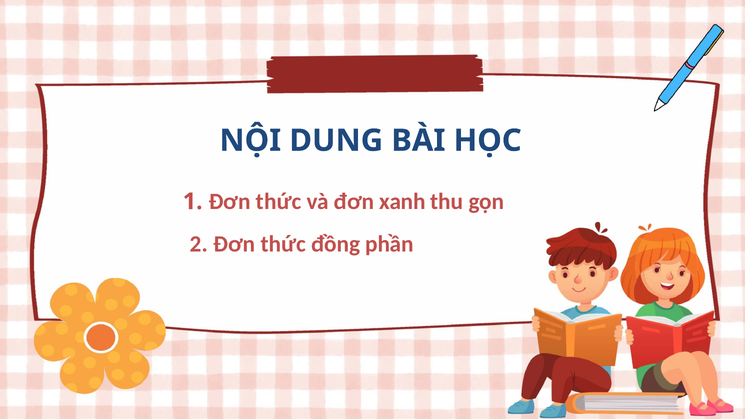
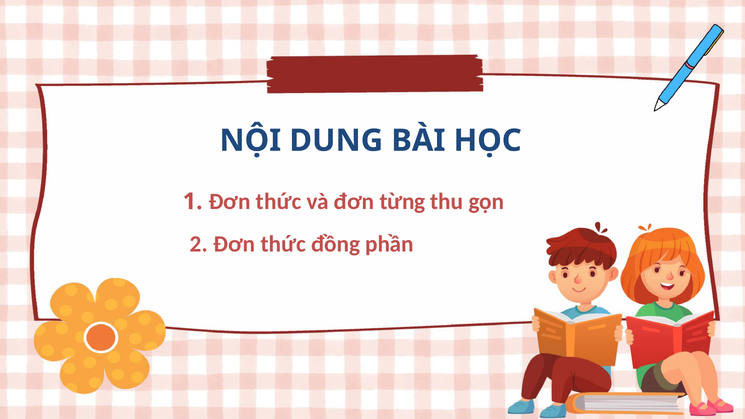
xanh: xanh -> từng
